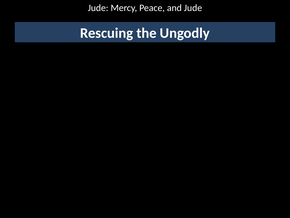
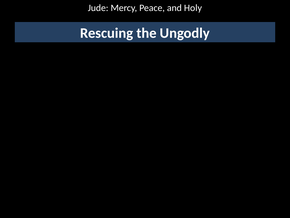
and Jude: Jude -> Holy
